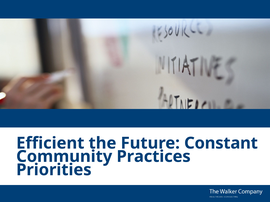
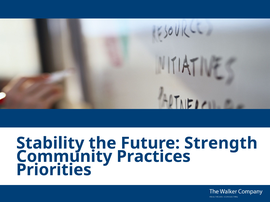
Efficient: Efficient -> Stability
Constant: Constant -> Strength
